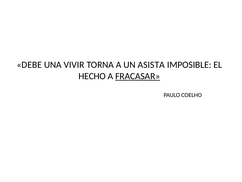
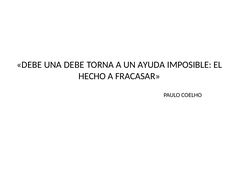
UNA VIVIR: VIVIR -> DEBE
ASISTA: ASISTA -> AYUDA
FRACASAR underline: present -> none
